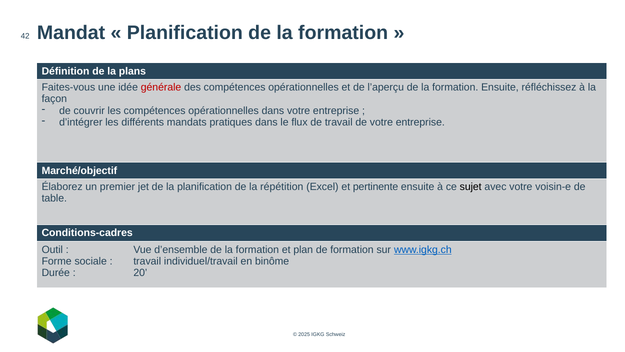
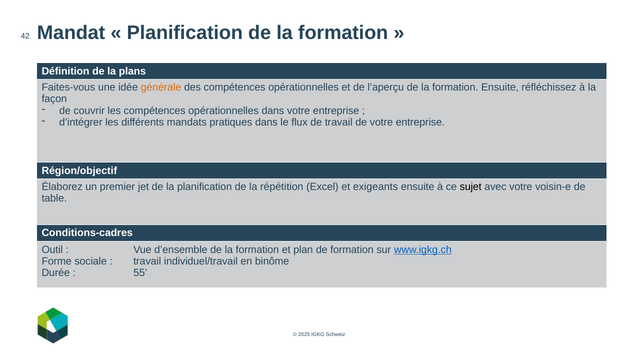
générale colour: red -> orange
Marché/objectif: Marché/objectif -> Région/objectif
pertinente: pertinente -> exigeants
20: 20 -> 55
